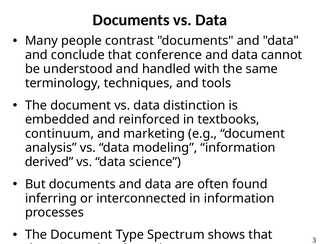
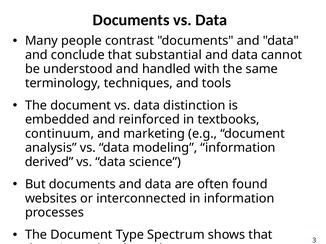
conference: conference -> substantial
inferring: inferring -> websites
